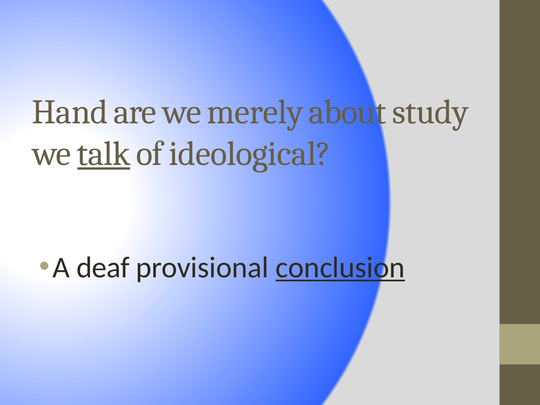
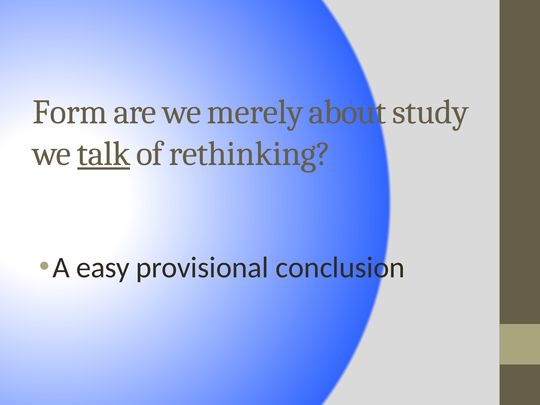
Hand: Hand -> Form
ideological: ideological -> rethinking
deaf: deaf -> easy
conclusion underline: present -> none
